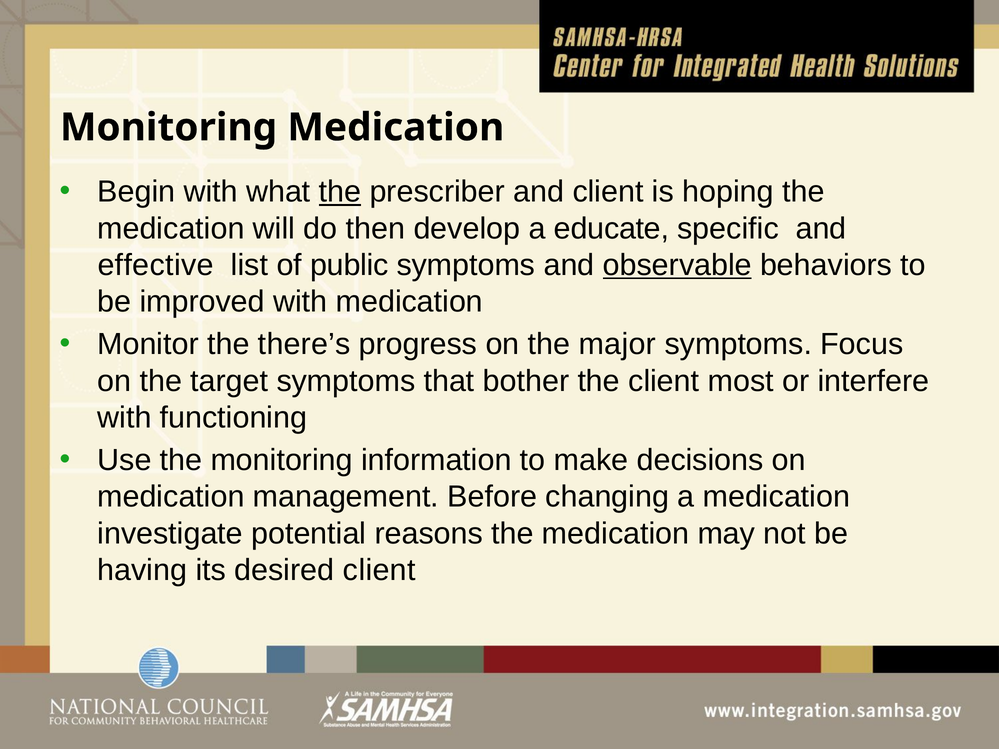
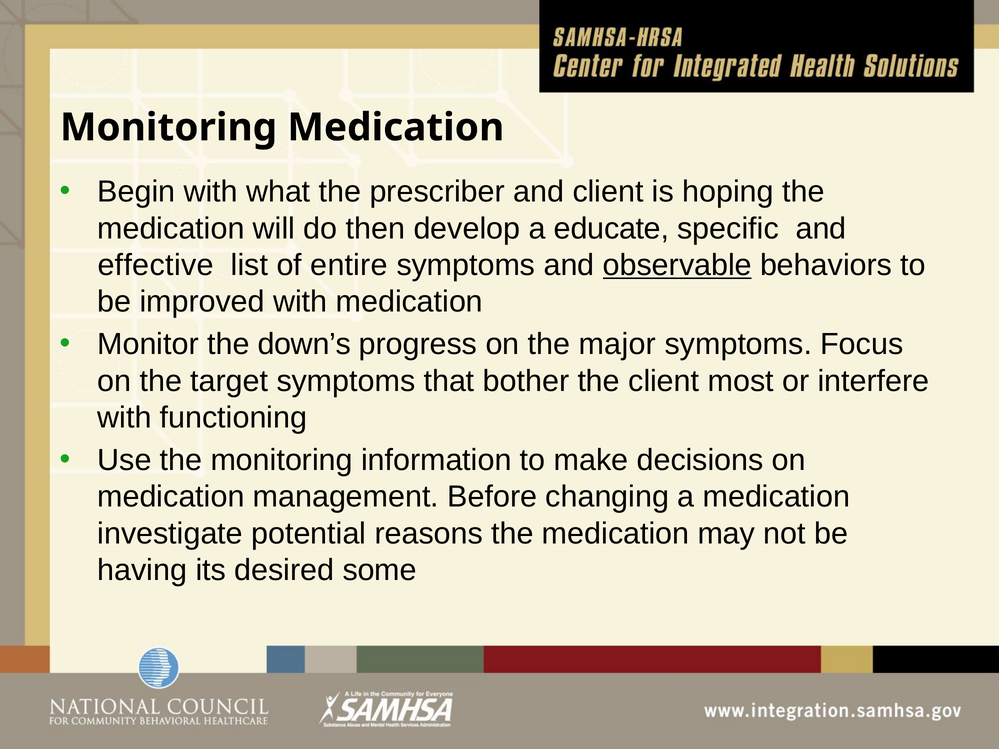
the at (340, 192) underline: present -> none
public: public -> entire
there’s: there’s -> down’s
desired client: client -> some
